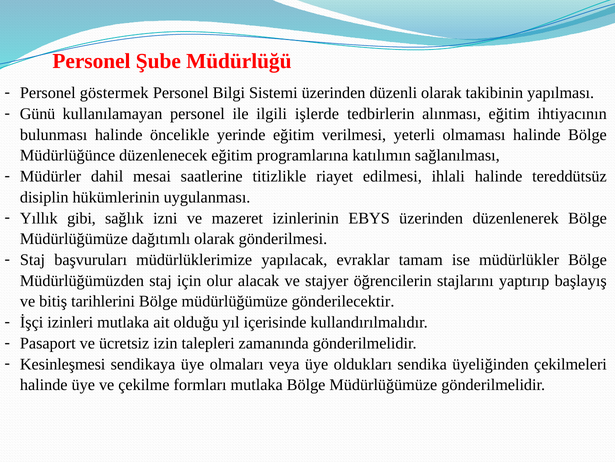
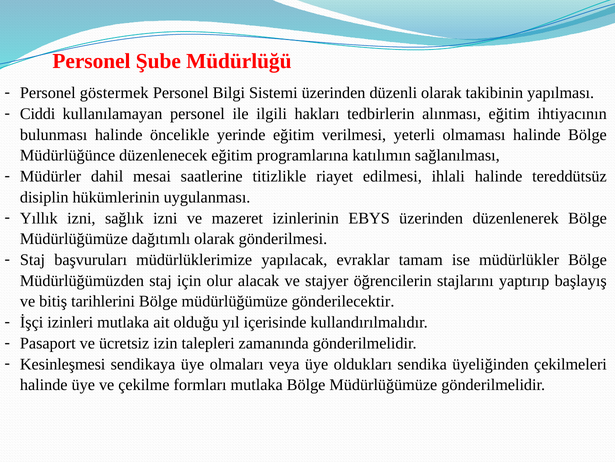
Günü: Günü -> Ciddi
işlerde: işlerde -> hakları
Yıllık gibi: gibi -> izni
